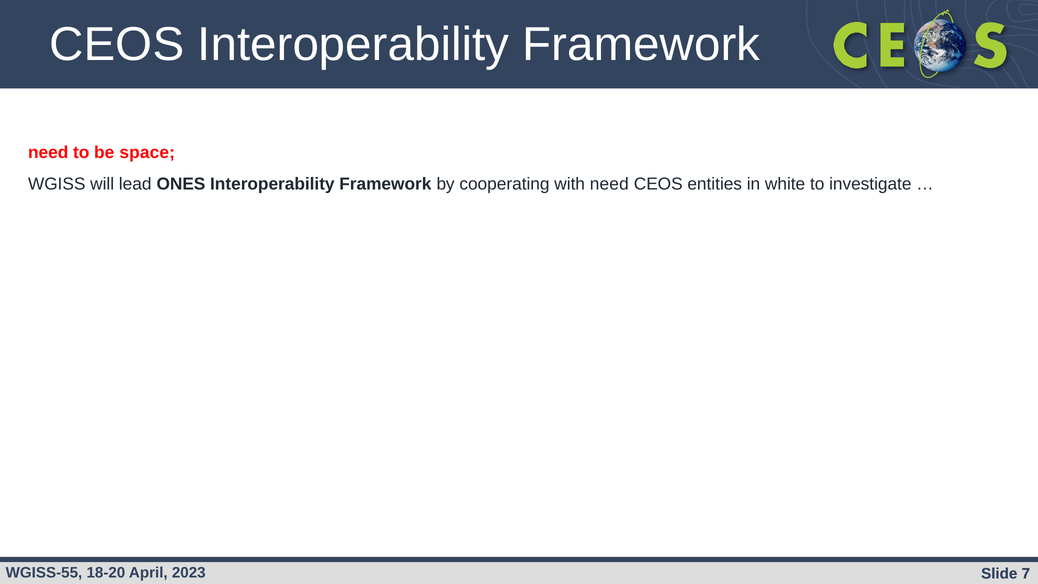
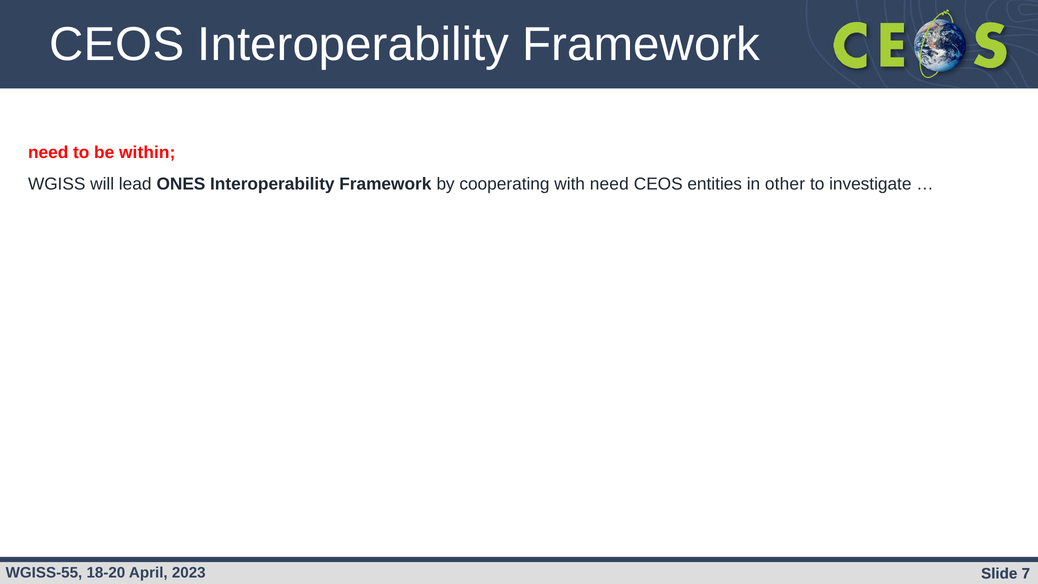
space: space -> within
white: white -> other
